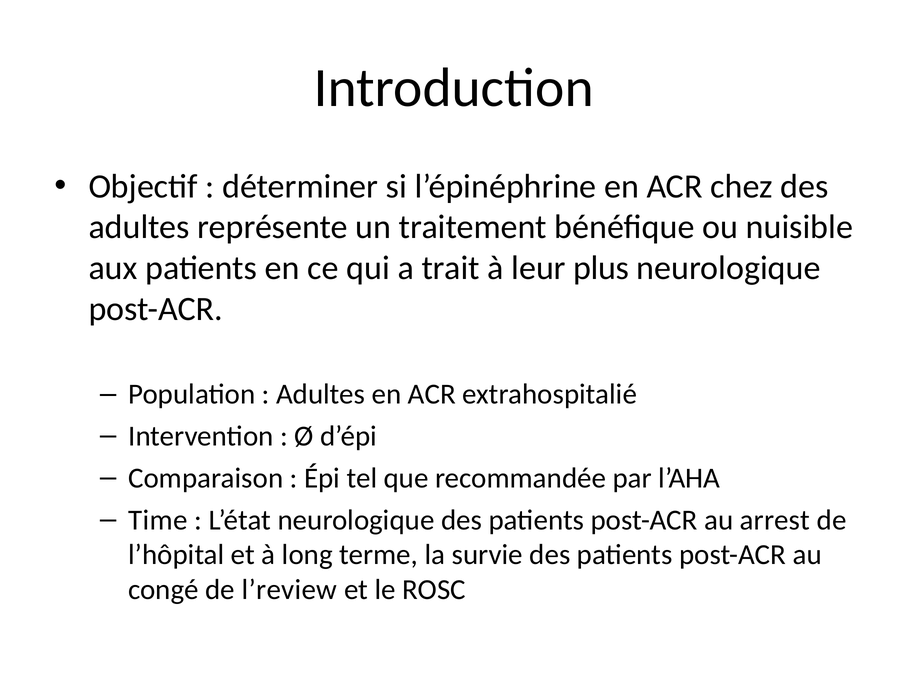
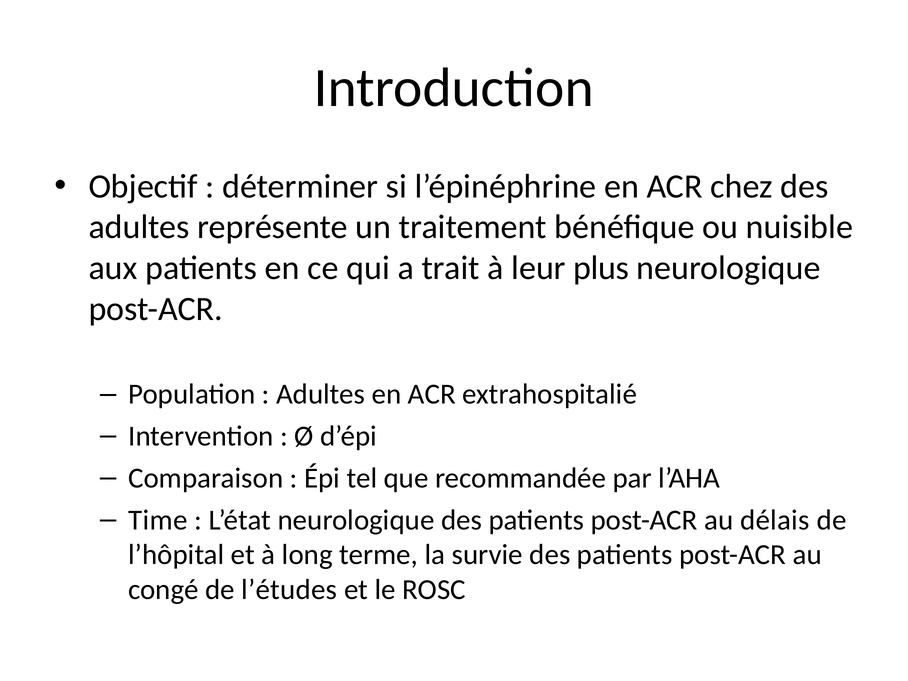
arrest: arrest -> délais
l’review: l’review -> l’études
